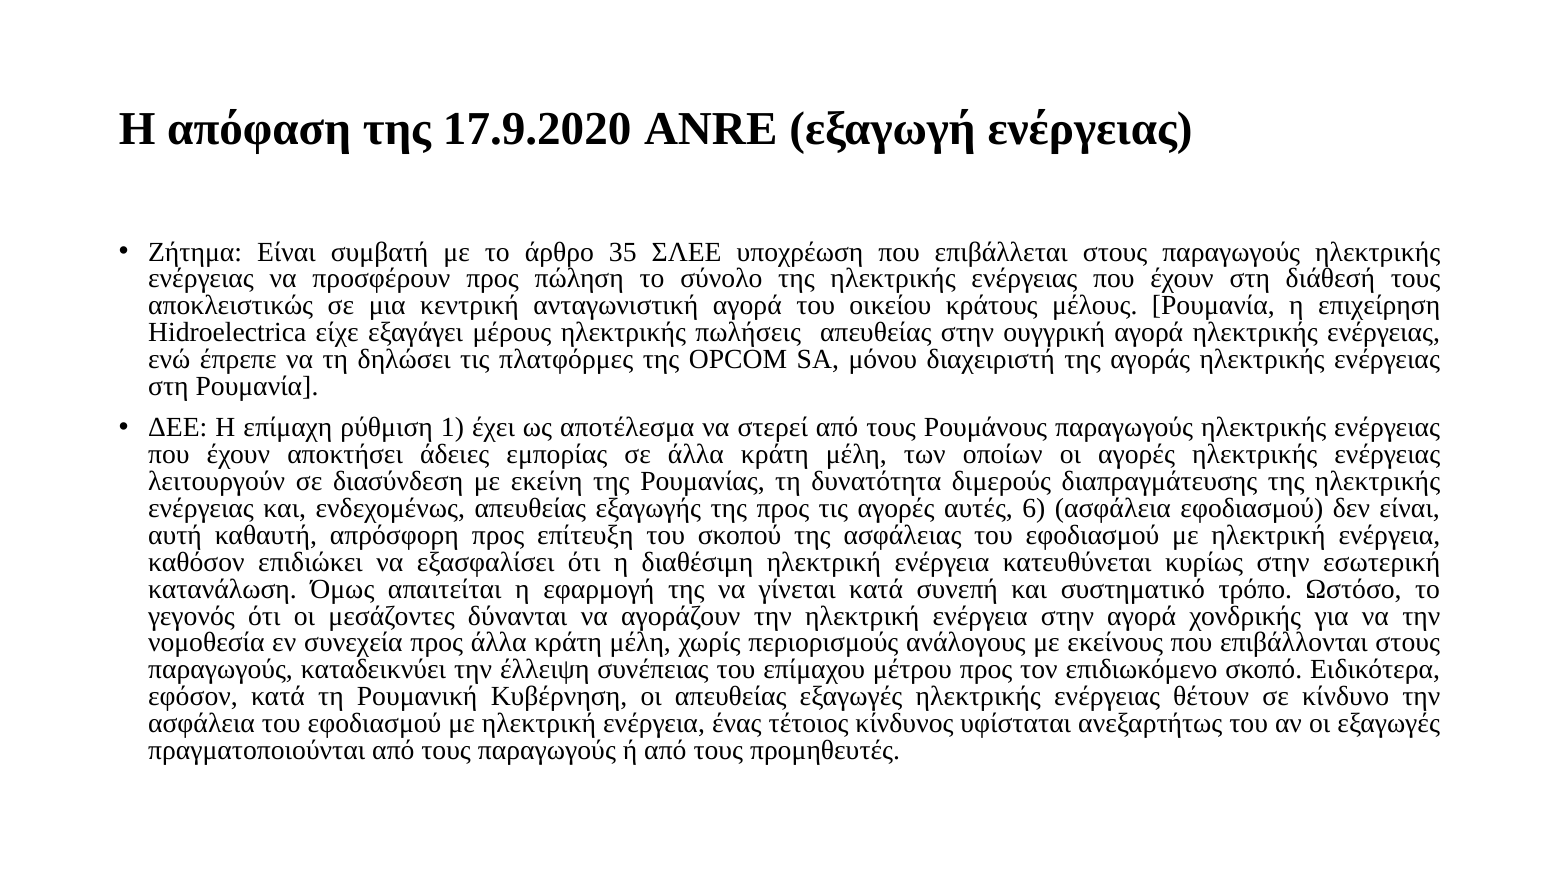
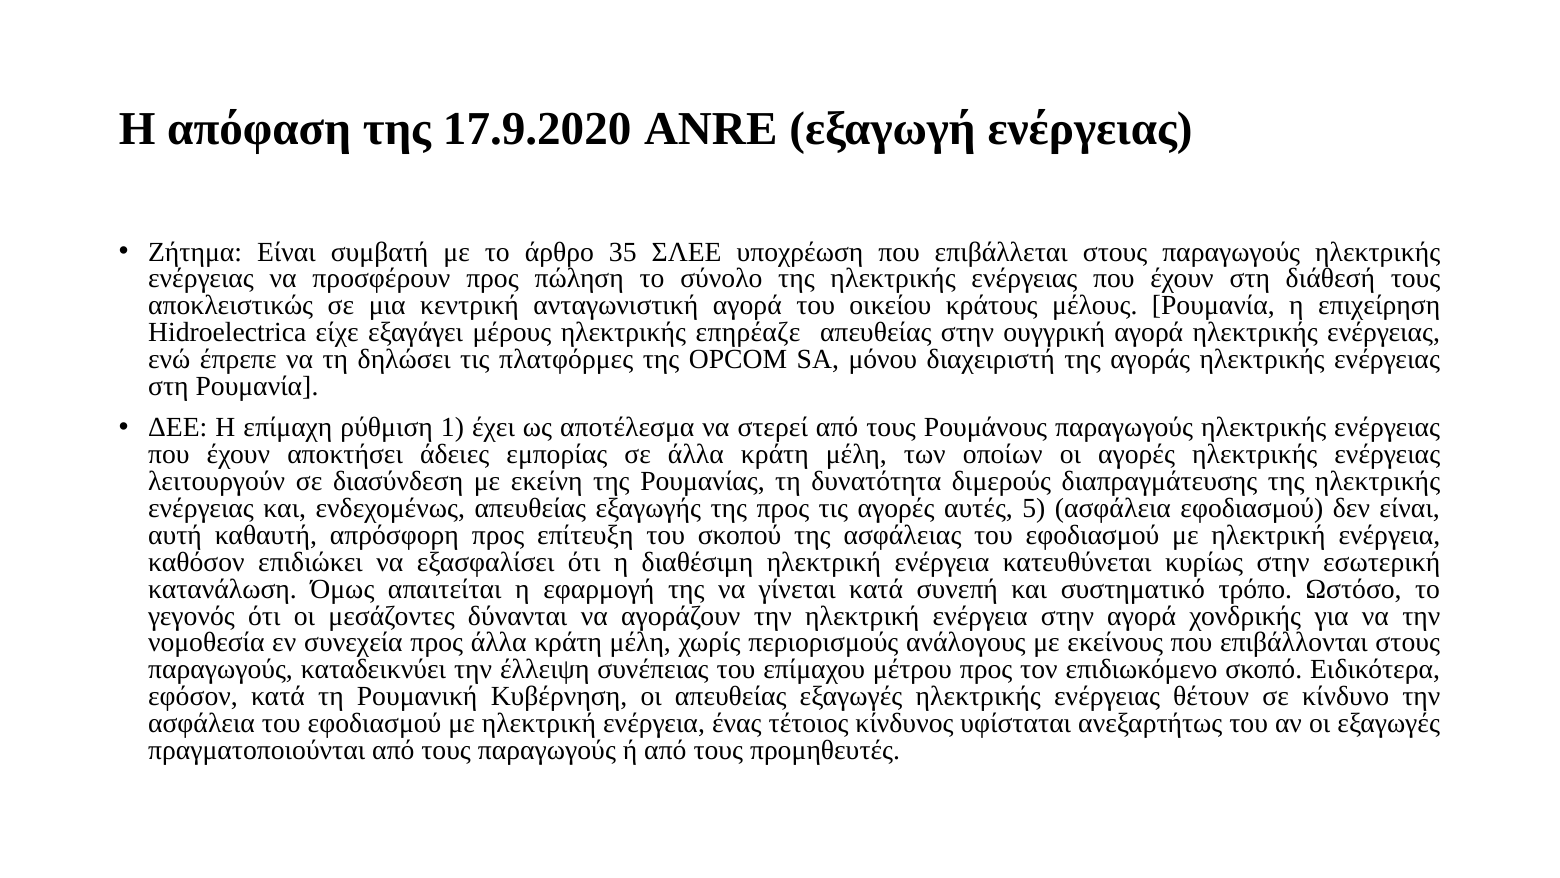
πωλήσεις: πωλήσεις -> επηρέαζε
6: 6 -> 5
